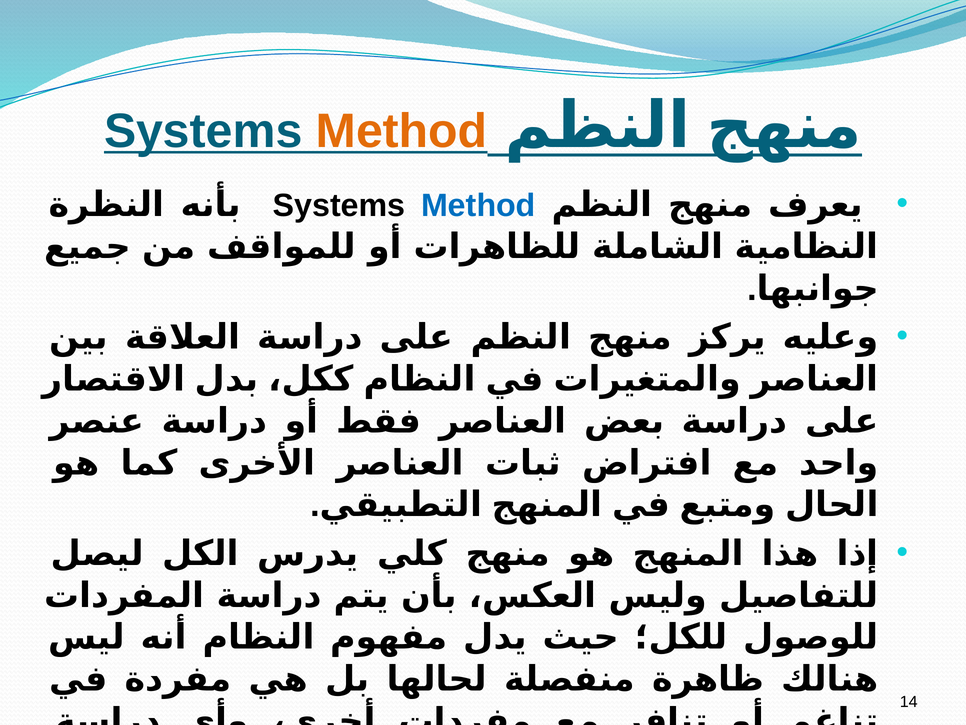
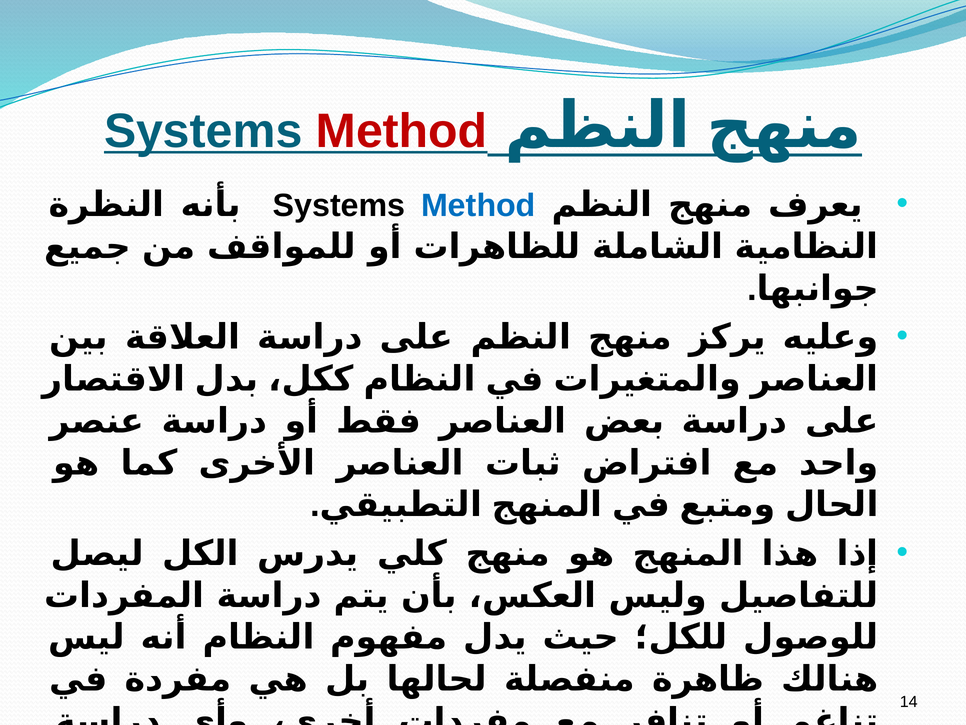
Method at (402, 131) colour: orange -> red
